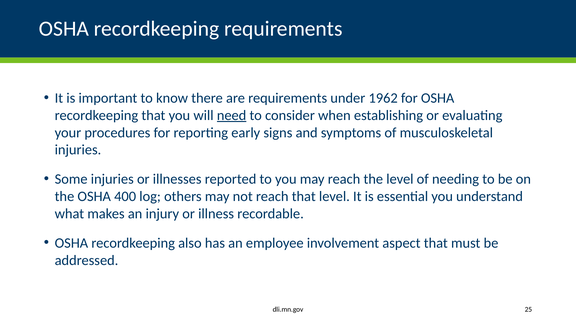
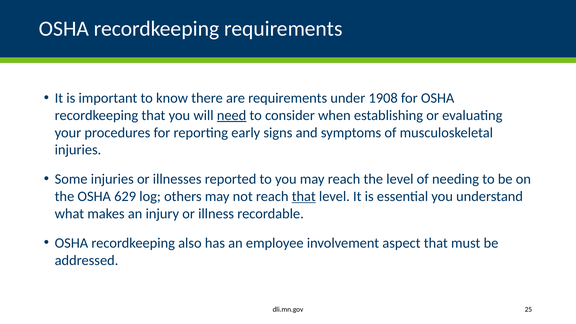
1962: 1962 -> 1908
400: 400 -> 629
that at (304, 196) underline: none -> present
